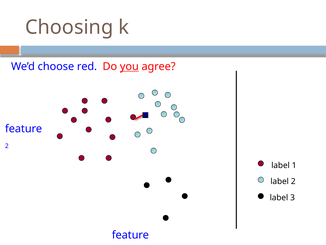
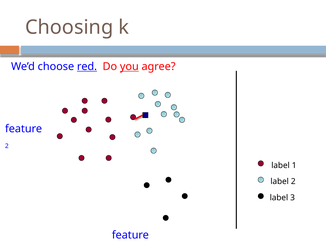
red underline: none -> present
